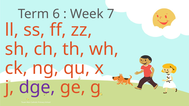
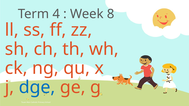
6: 6 -> 4
7: 7 -> 8
dge colour: purple -> blue
